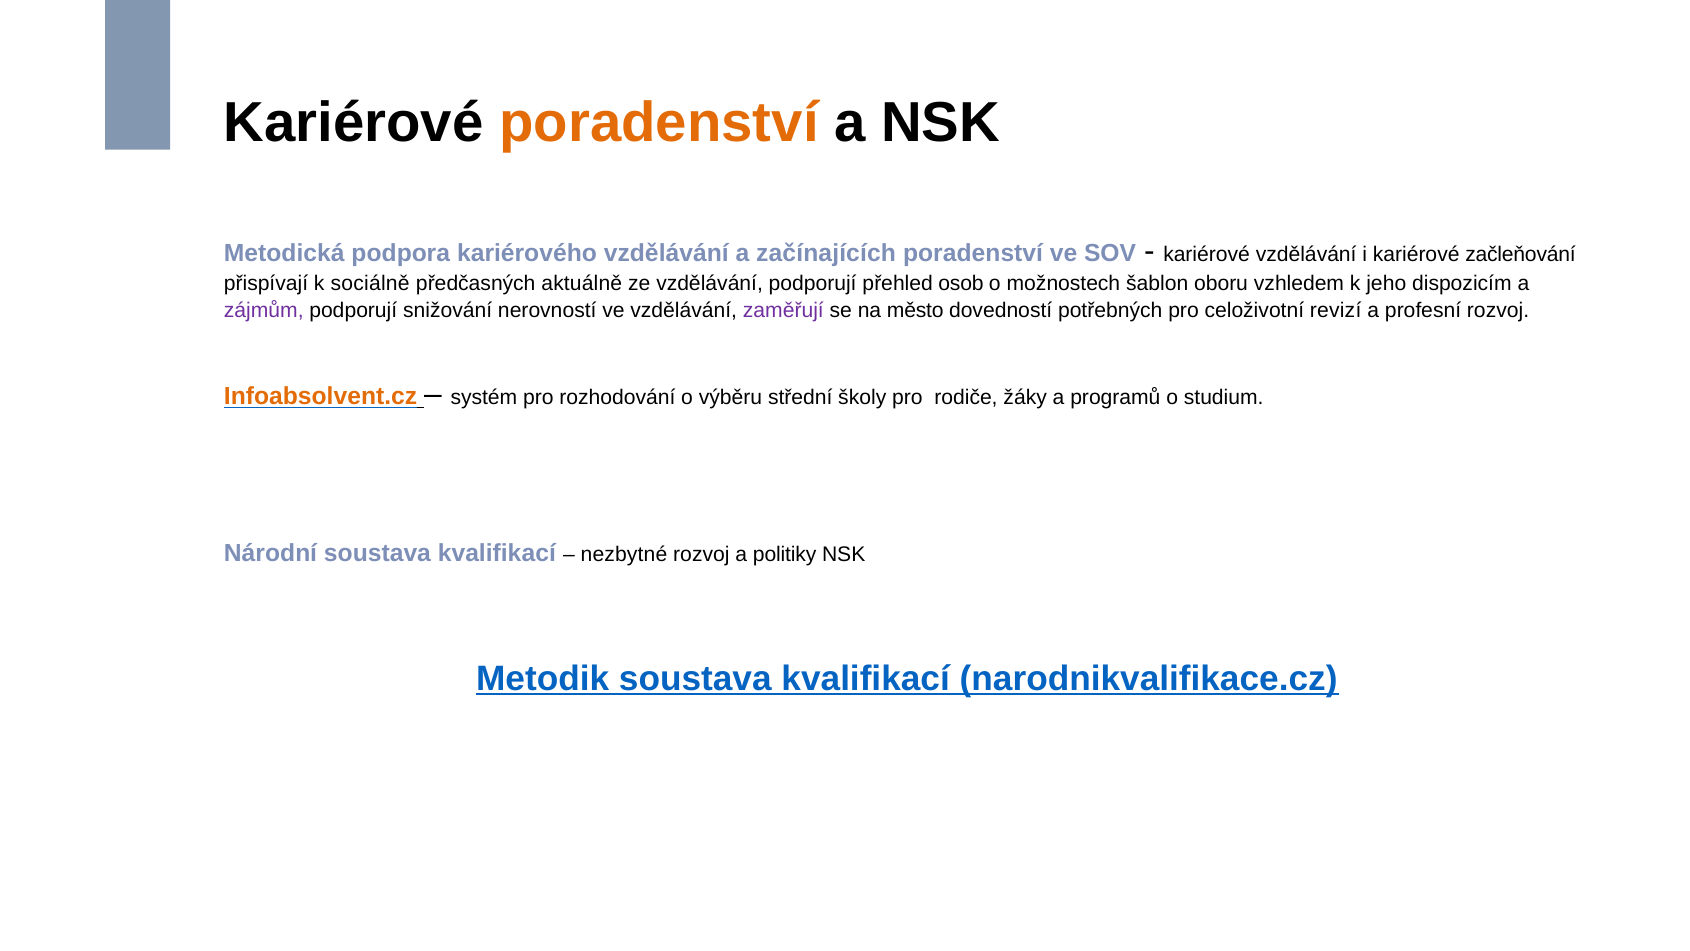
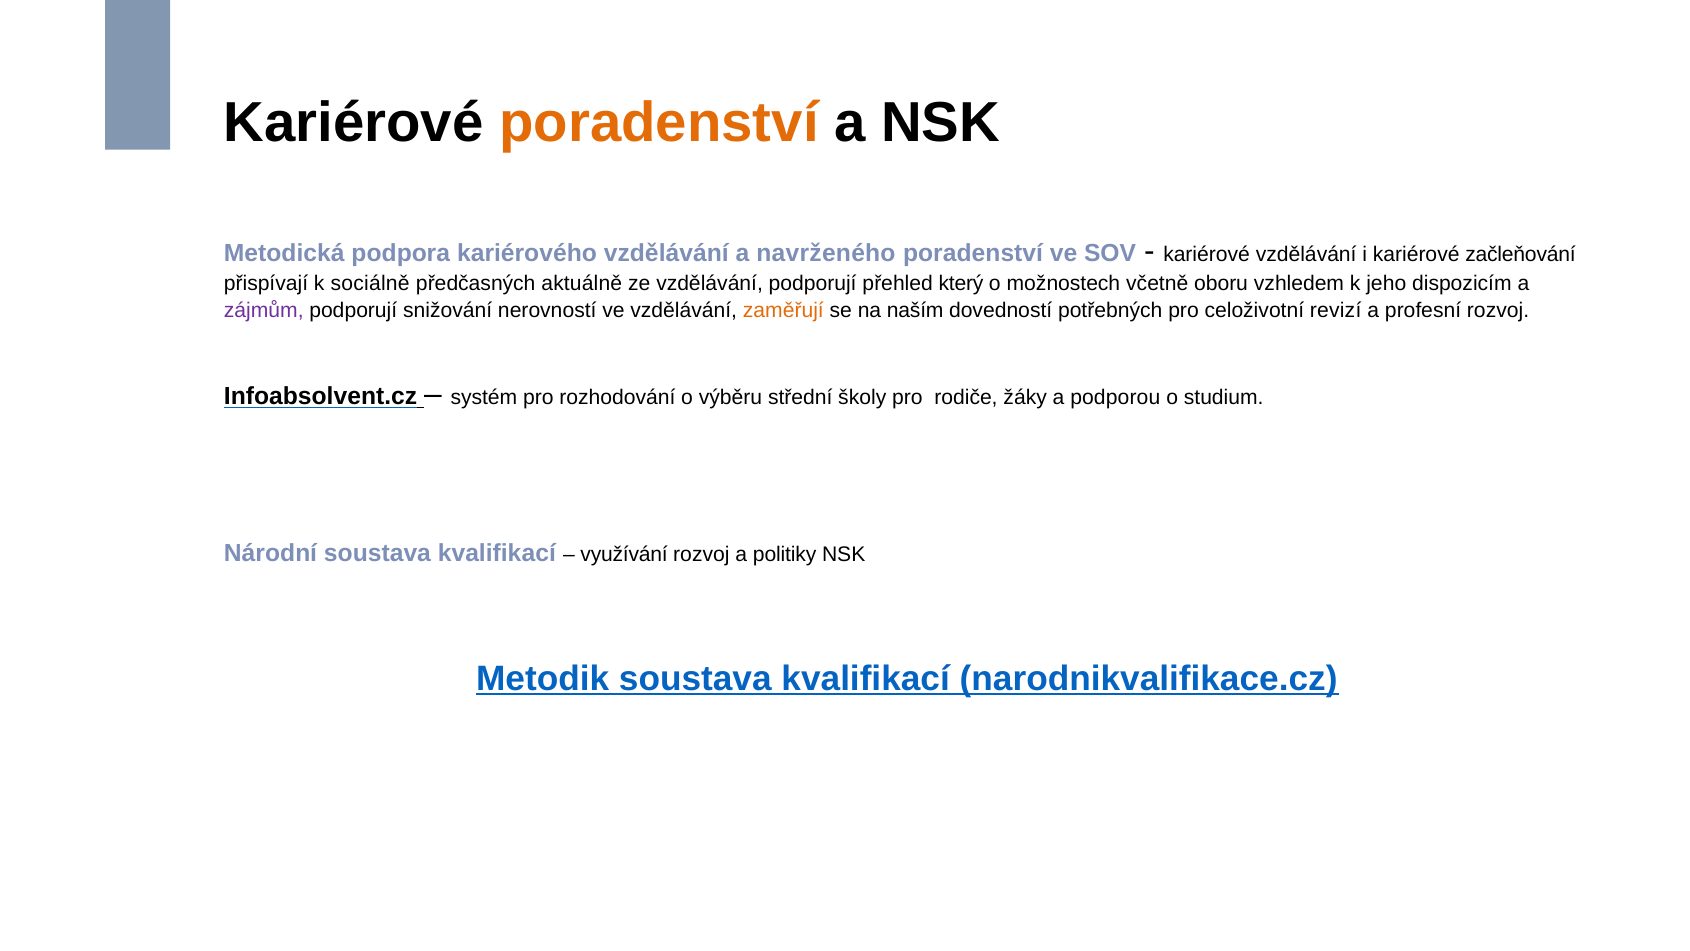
začínajících: začínajících -> navrženého
osob: osob -> který
šablon: šablon -> včetně
zaměřují colour: purple -> orange
město: město -> naším
Infoabsolvent.cz colour: orange -> black
programů: programů -> podporou
nezbytné: nezbytné -> využívání
